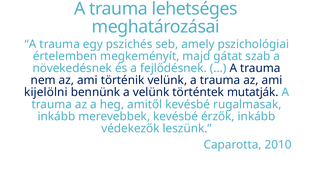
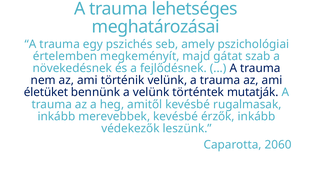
kijelölni: kijelölni -> életüket
2010: 2010 -> 2060
